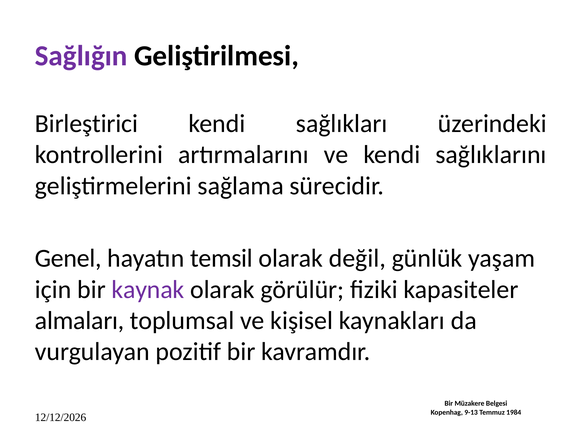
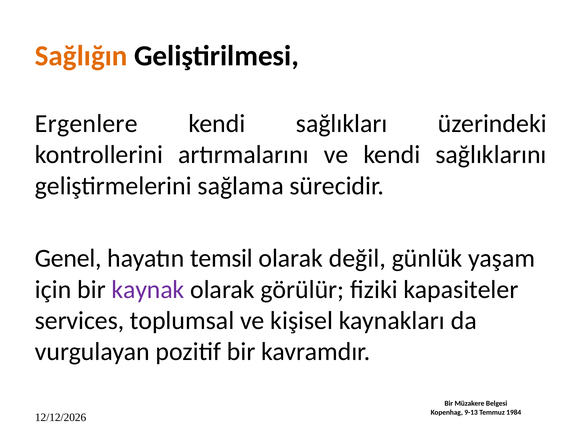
Sağlığın colour: purple -> orange
Birleştirici: Birleştirici -> Ergenlere
almaları: almaları -> services
